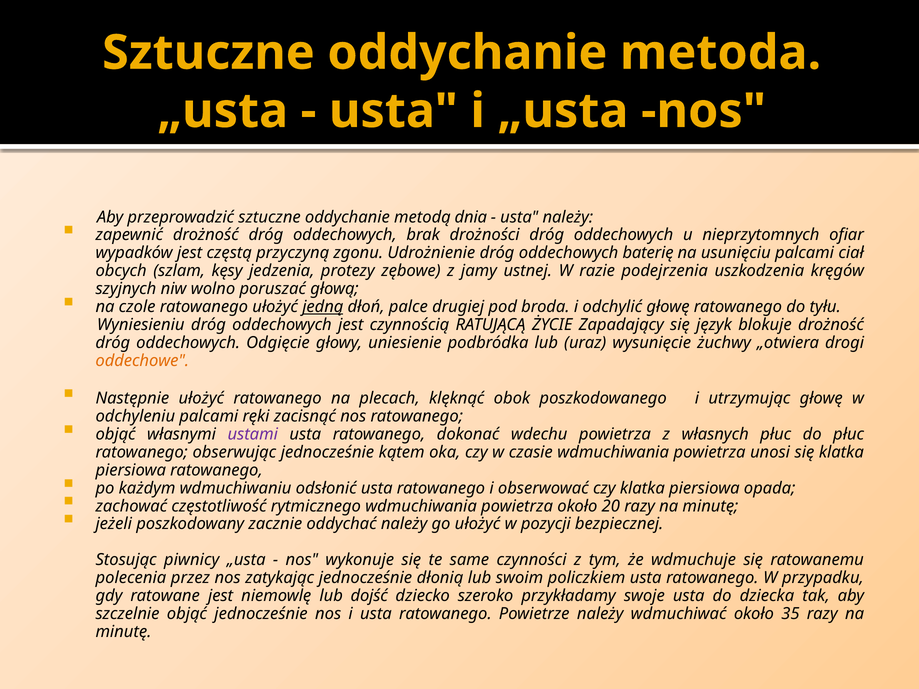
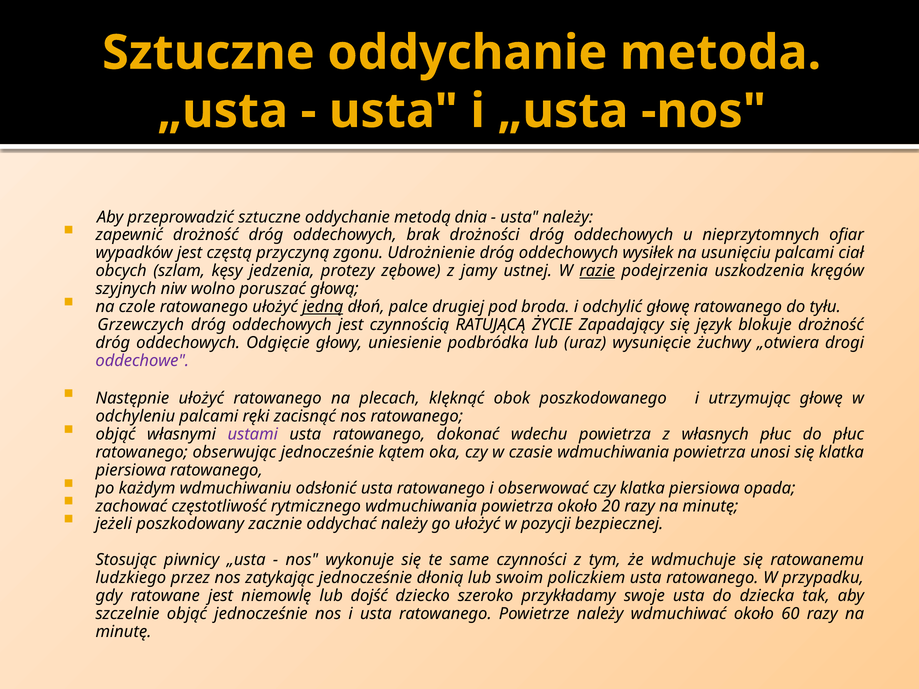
baterię: baterię -> wysiłek
razie underline: none -> present
Wyniesieniu: Wyniesieniu -> Grzewczych
oddechowe colour: orange -> purple
polecenia: polecenia -> ludzkiego
35: 35 -> 60
